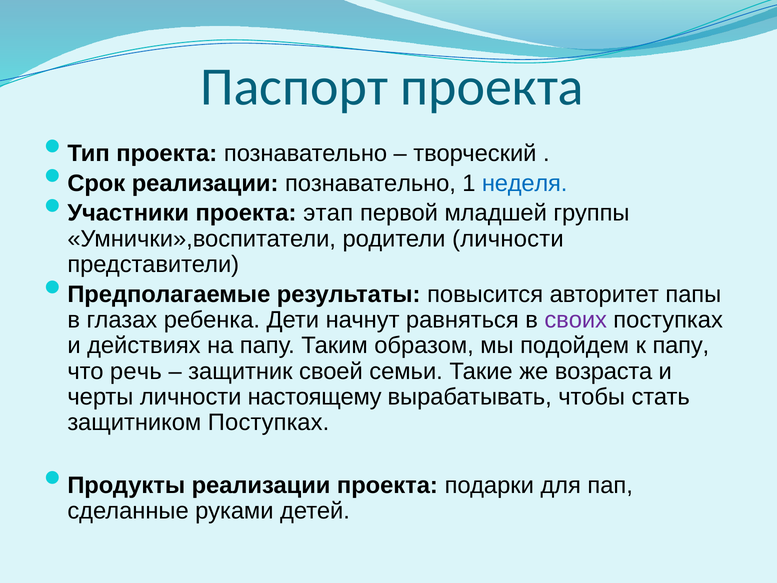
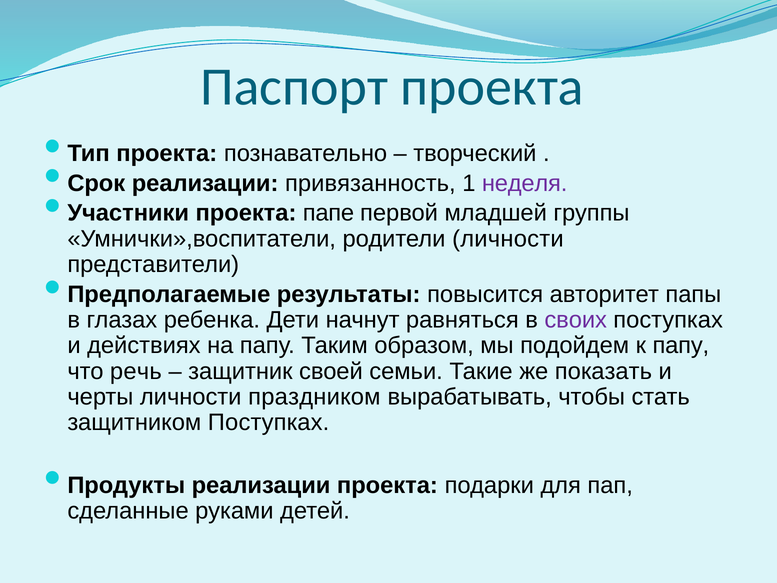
реализации познавательно: познавательно -> привязанность
неделя colour: blue -> purple
этап: этап -> папе
возраста: возраста -> показать
настоящему: настоящему -> праздником
